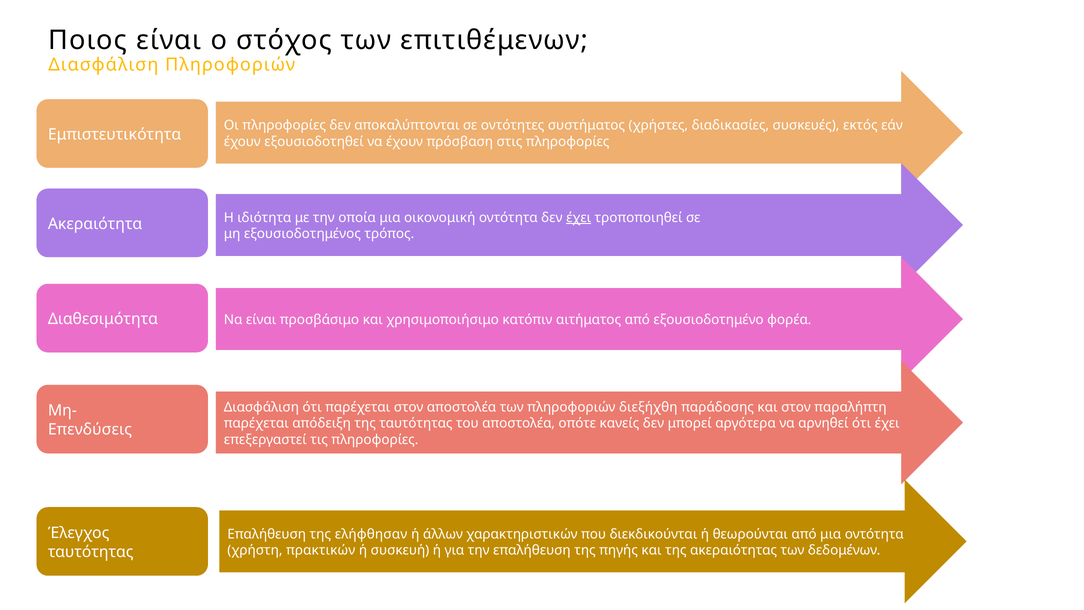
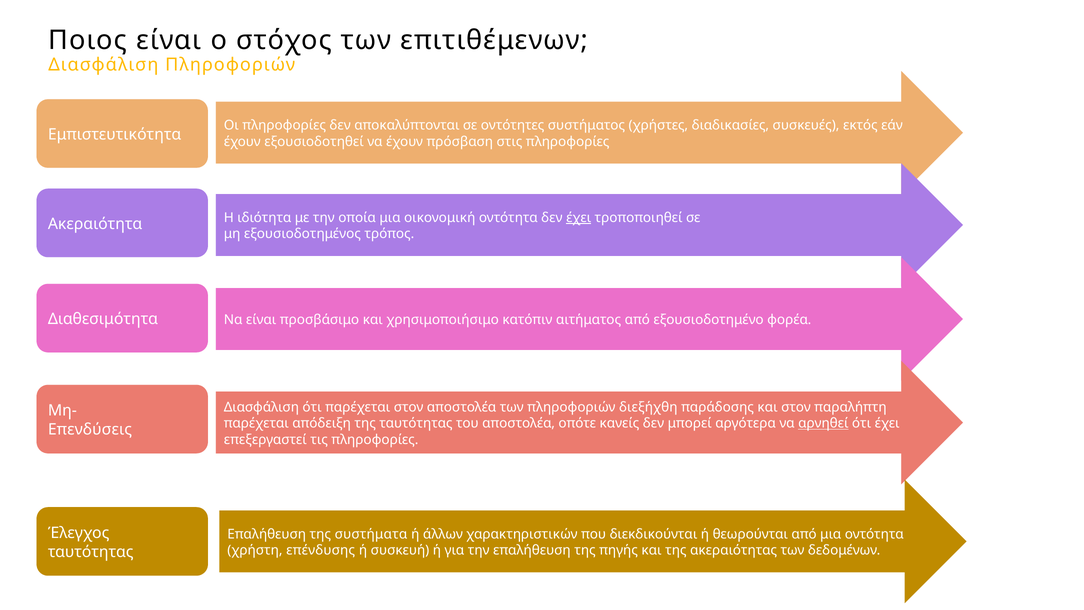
αρνηθεί underline: none -> present
ελήφθησαν: ελήφθησαν -> συστήματα
πρακτικών: πρακτικών -> επένδυσης
